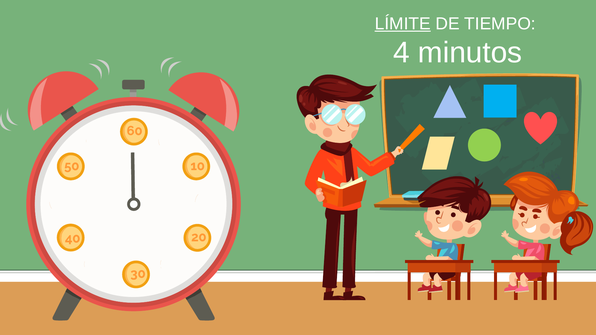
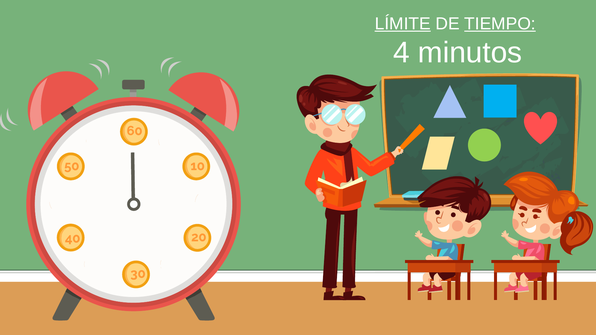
TIEMPO underline: none -> present
